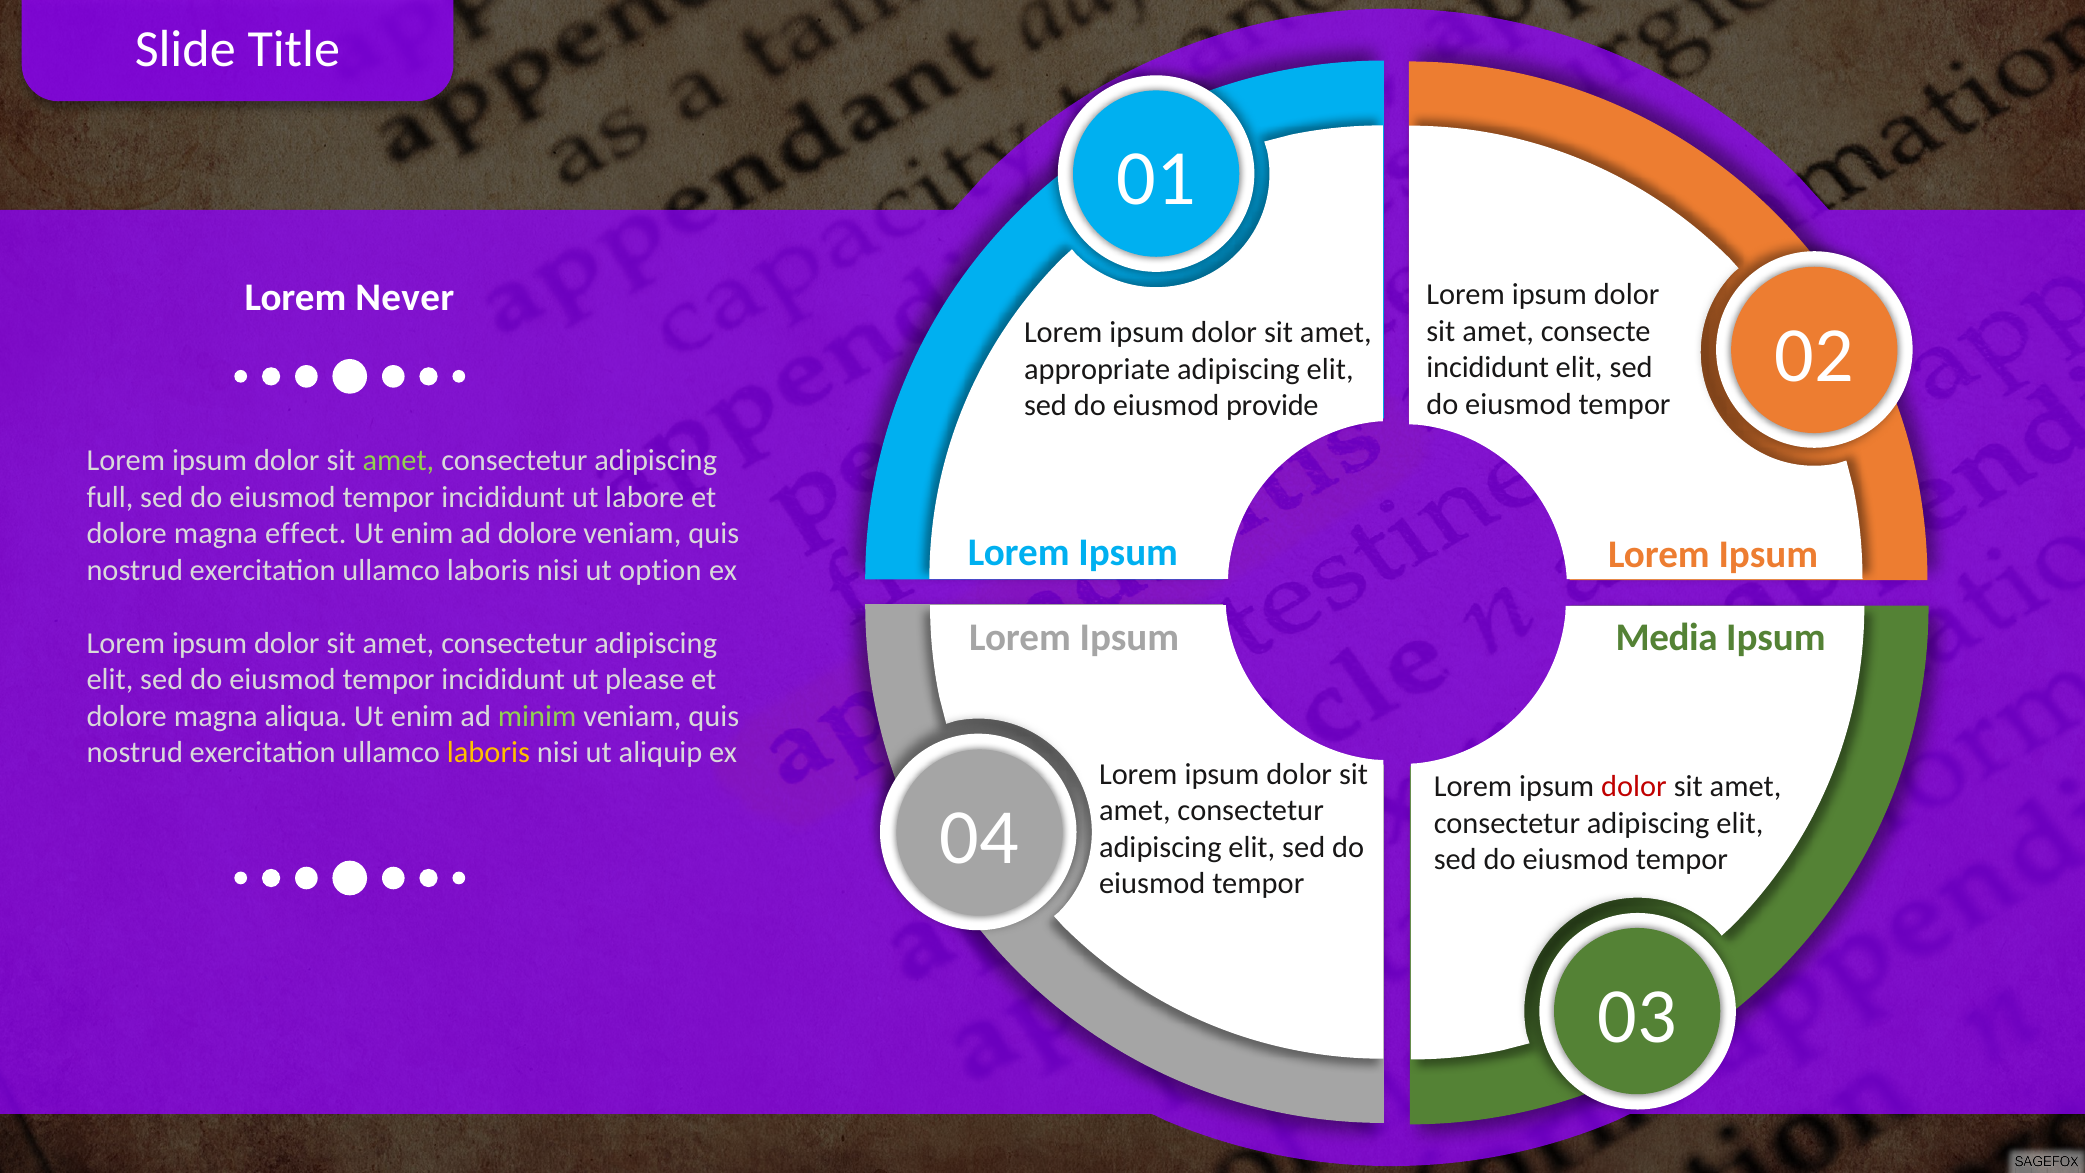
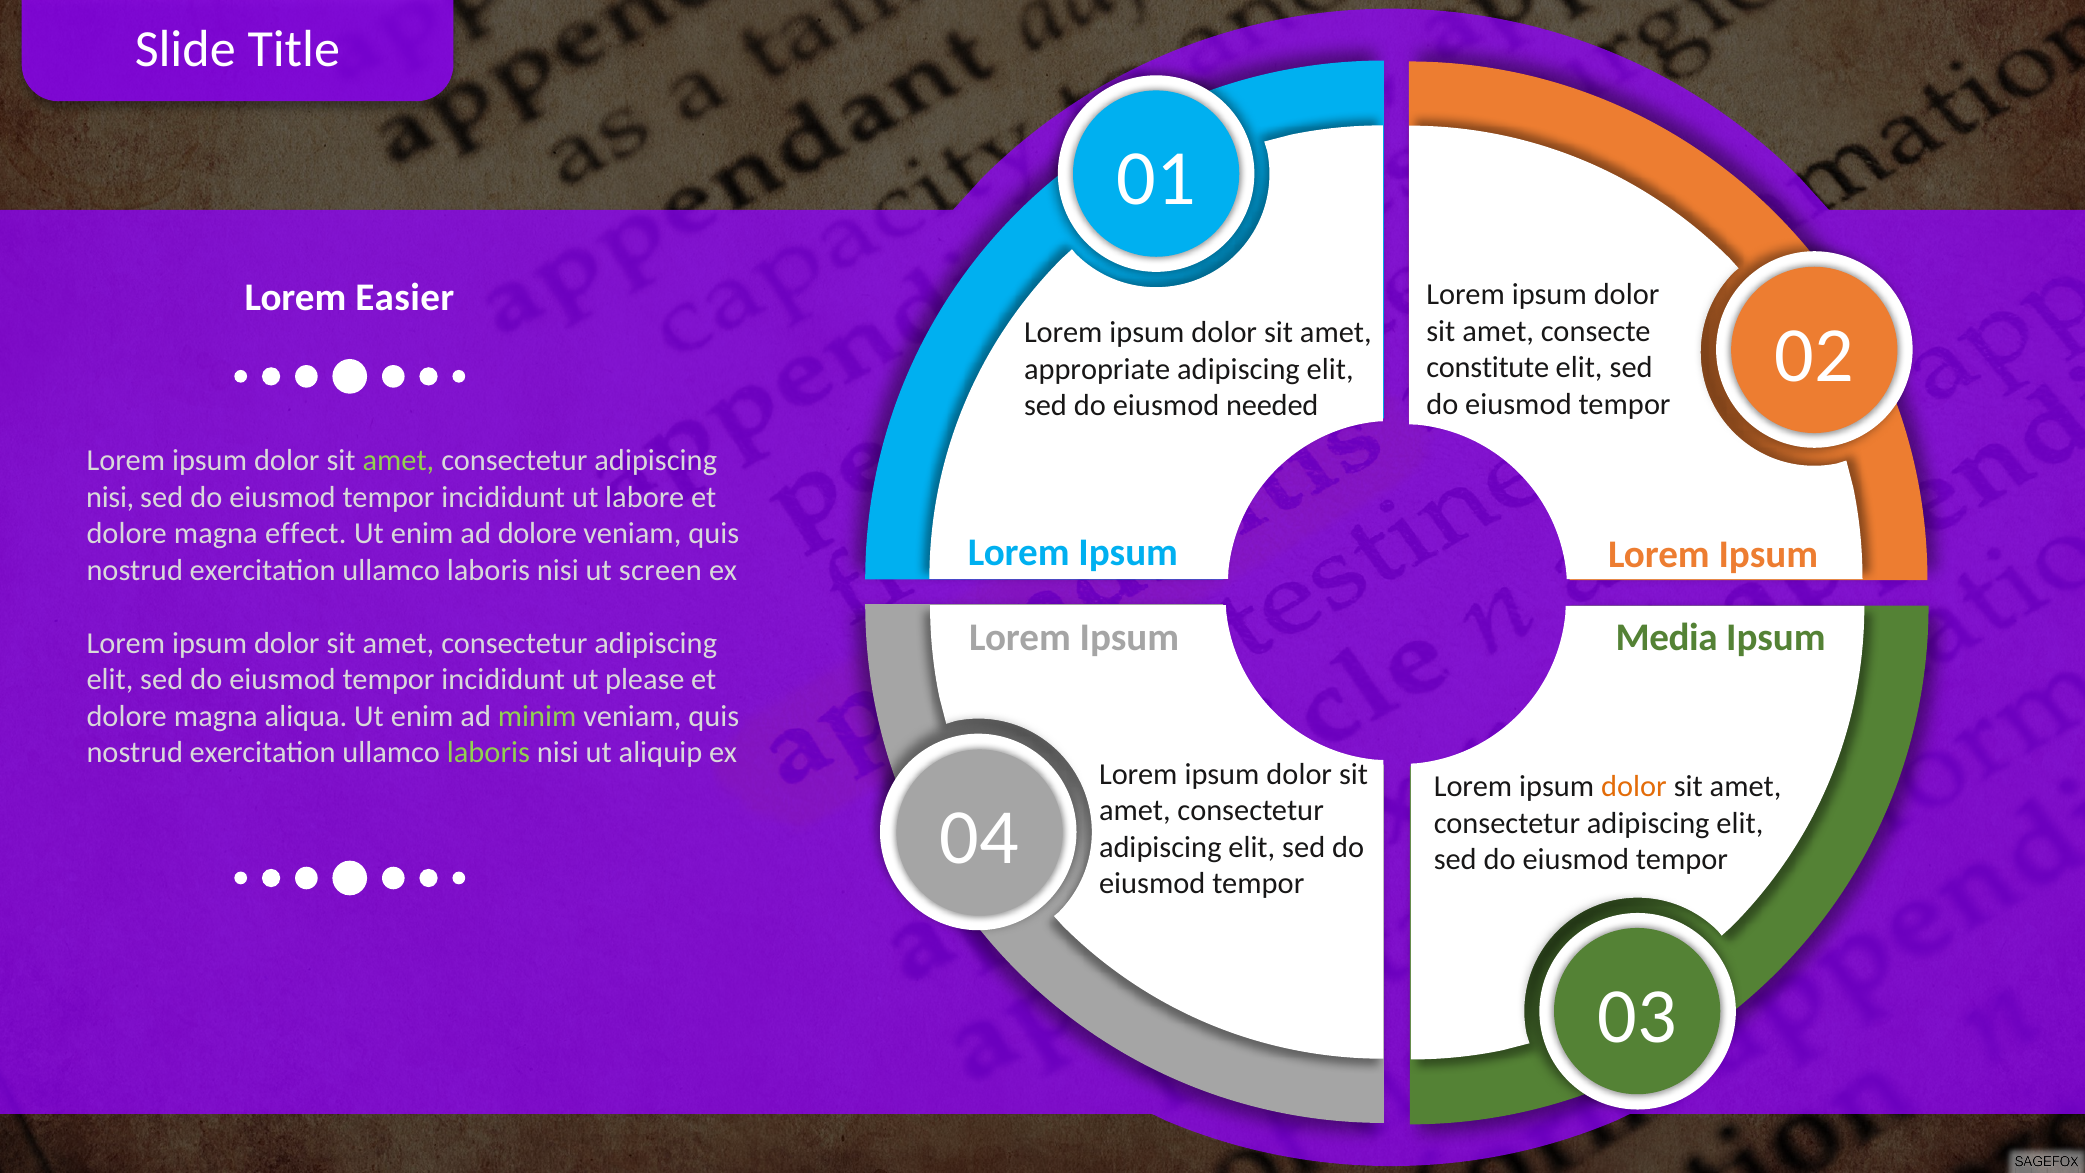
Never: Never -> Easier
incididunt at (1488, 368): incididunt -> constitute
provide: provide -> needed
full at (110, 497): full -> nisi
option: option -> screen
laboris at (488, 753) colour: yellow -> light green
dolor at (1634, 786) colour: red -> orange
